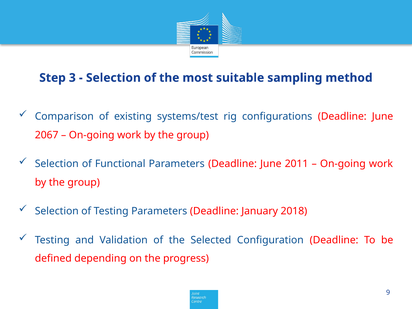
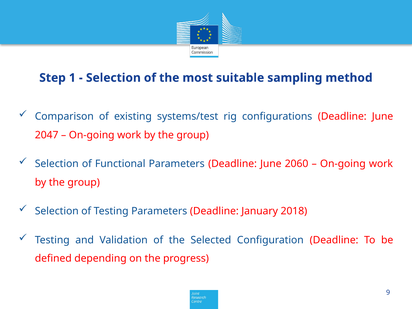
3: 3 -> 1
2067: 2067 -> 2047
2011: 2011 -> 2060
